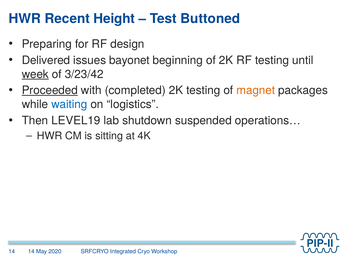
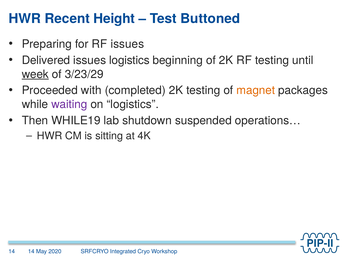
RF design: design -> issues
issues bayonet: bayonet -> logistics
3/23/42: 3/23/42 -> 3/23/29
Proceeded underline: present -> none
waiting colour: blue -> purple
LEVEL19: LEVEL19 -> WHILE19
